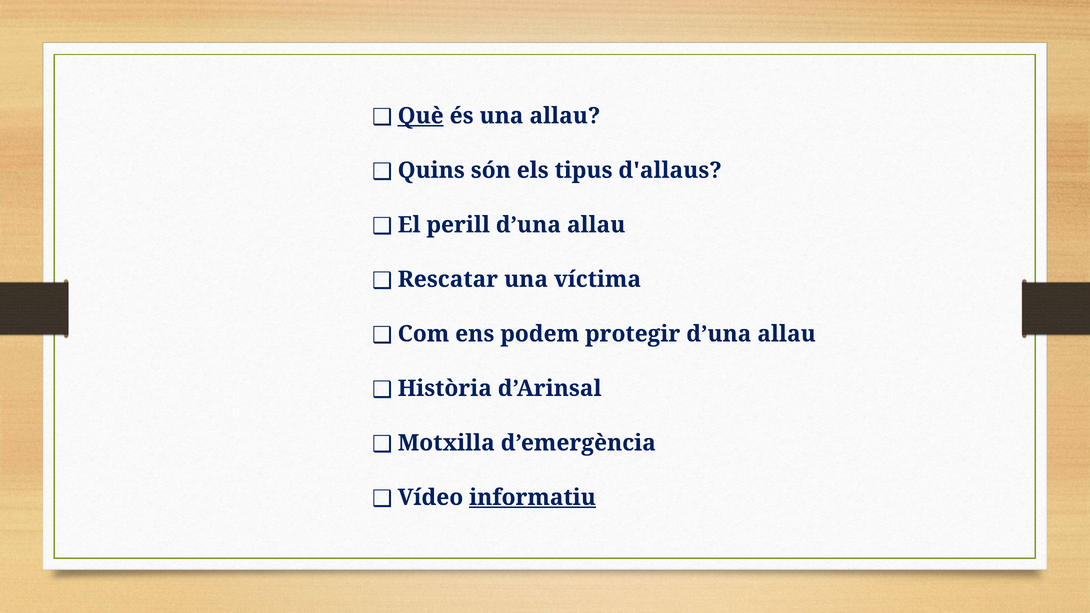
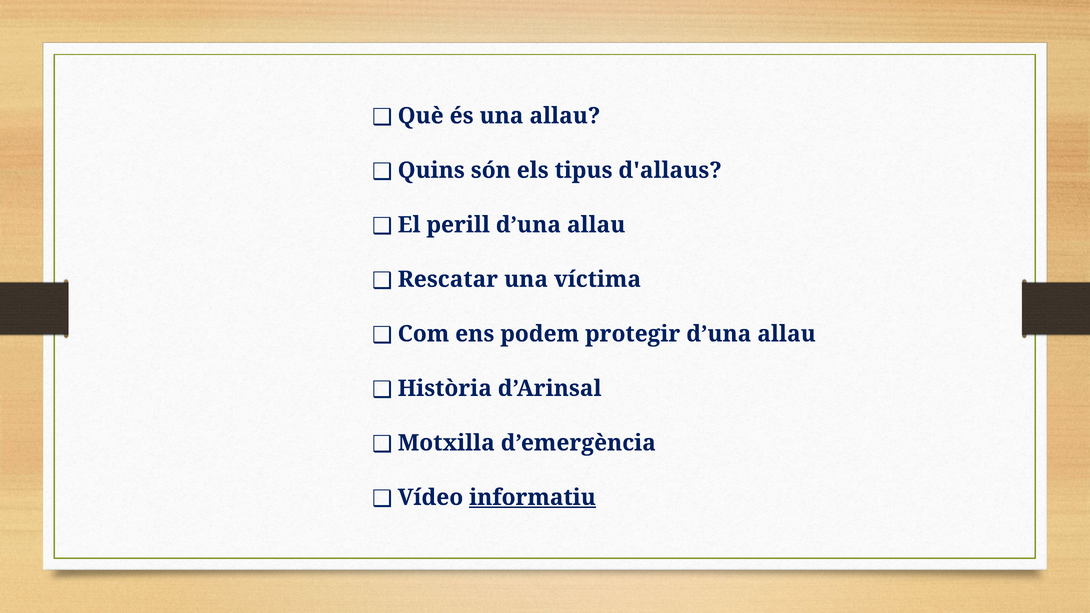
Què underline: present -> none
